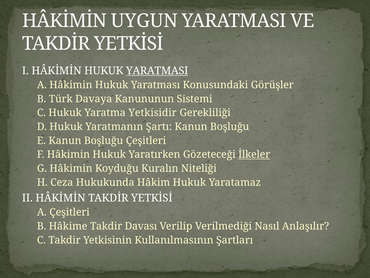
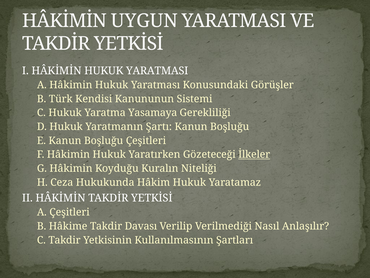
YARATMASI at (157, 71) underline: present -> none
Davaya: Davaya -> Kendisi
Yetkisidir: Yetkisidir -> Yasamaya
